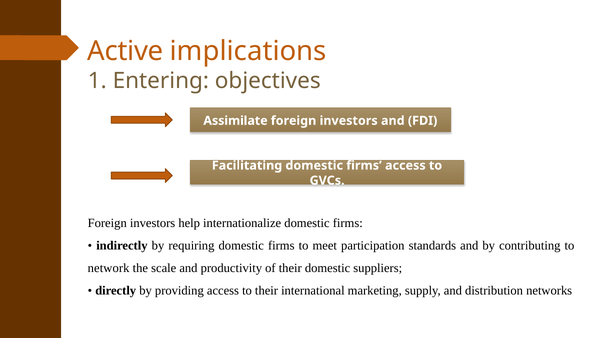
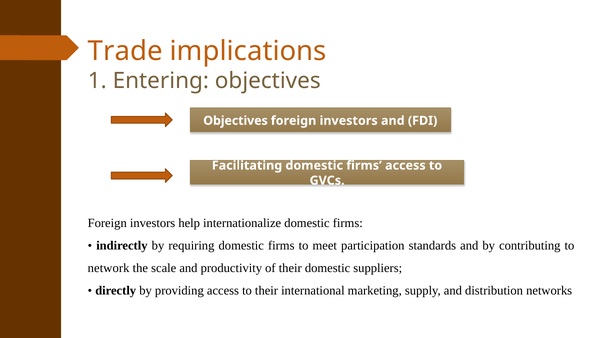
Active: Active -> Trade
Assimilate at (235, 121): Assimilate -> Objectives
